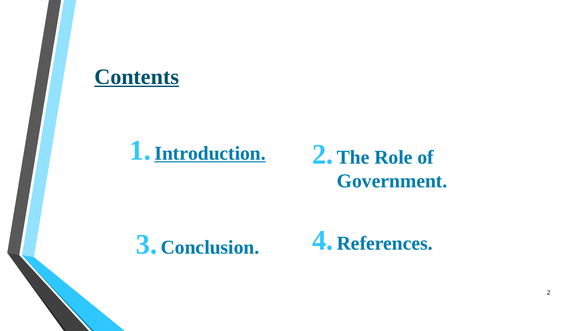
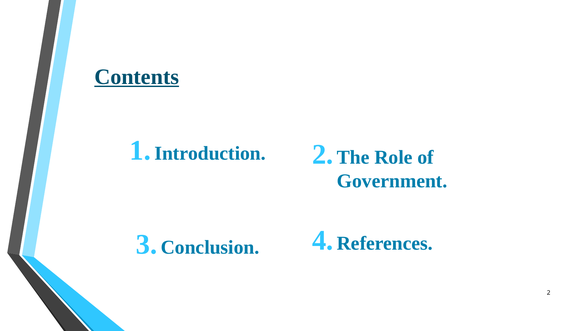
Introduction underline: present -> none
